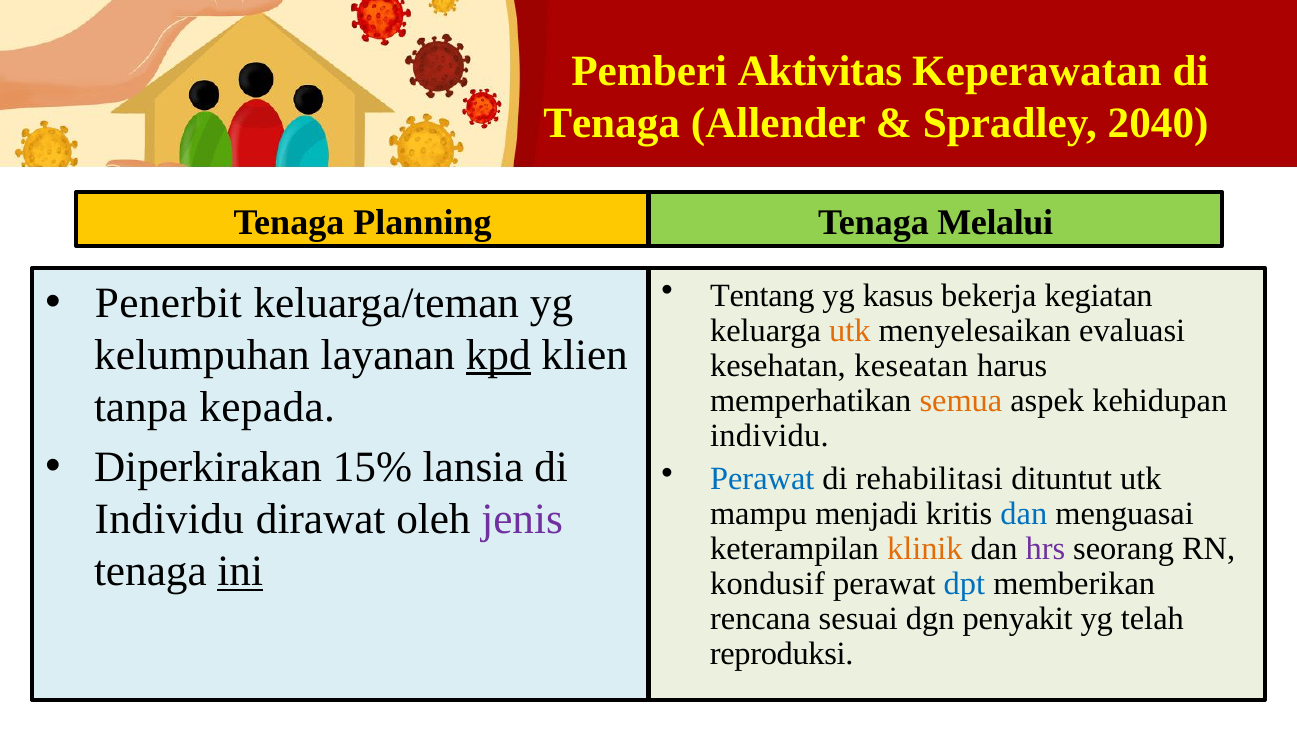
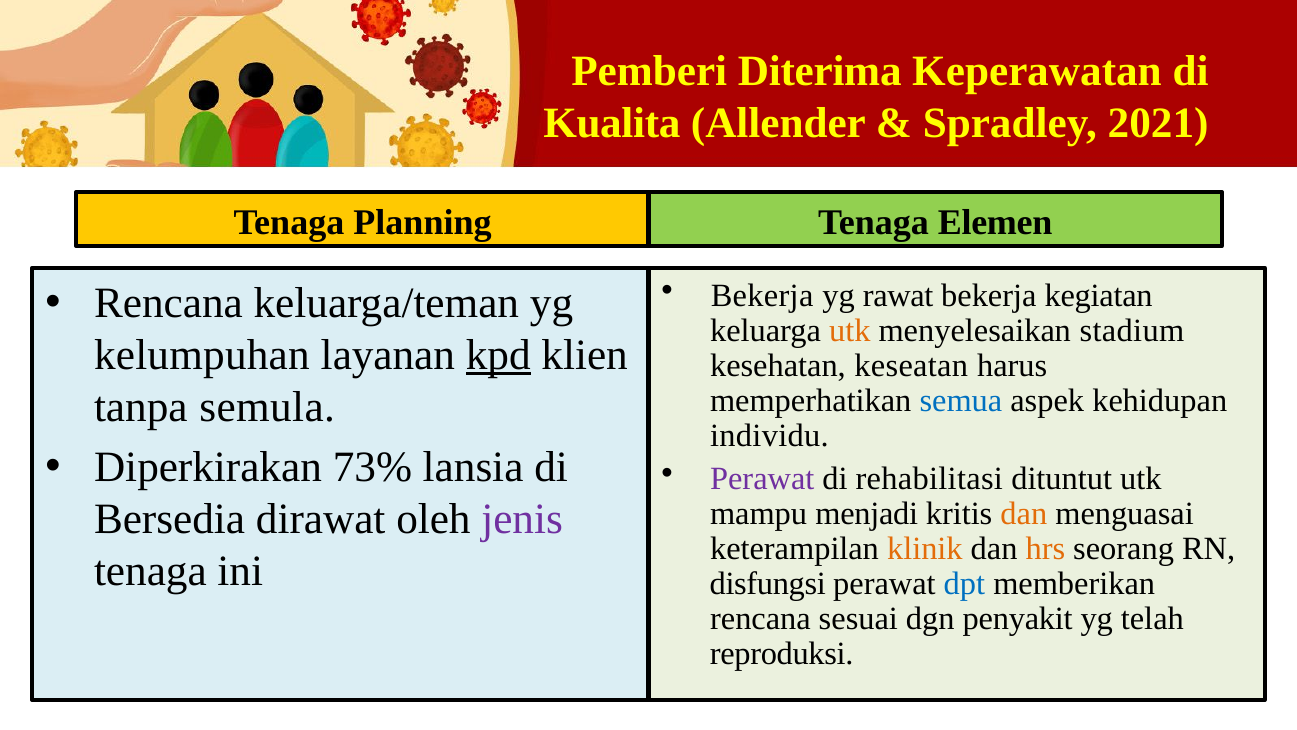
Aktivitas: Aktivitas -> Diterima
Tenaga at (612, 123): Tenaga -> Kualita
2040: 2040 -> 2021
Melalui: Melalui -> Elemen
Tentang at (762, 296): Tentang -> Bekerja
kasus: kasus -> rawat
Penerbit at (168, 303): Penerbit -> Rencana
evaluasi: evaluasi -> stadium
semua colour: orange -> blue
kepada: kepada -> semula
15%: 15% -> 73%
Perawat at (762, 479) colour: blue -> purple
dan at (1024, 514) colour: blue -> orange
Individu at (169, 519): Individu -> Bersedia
hrs colour: purple -> orange
ini underline: present -> none
kondusif: kondusif -> disfungsi
